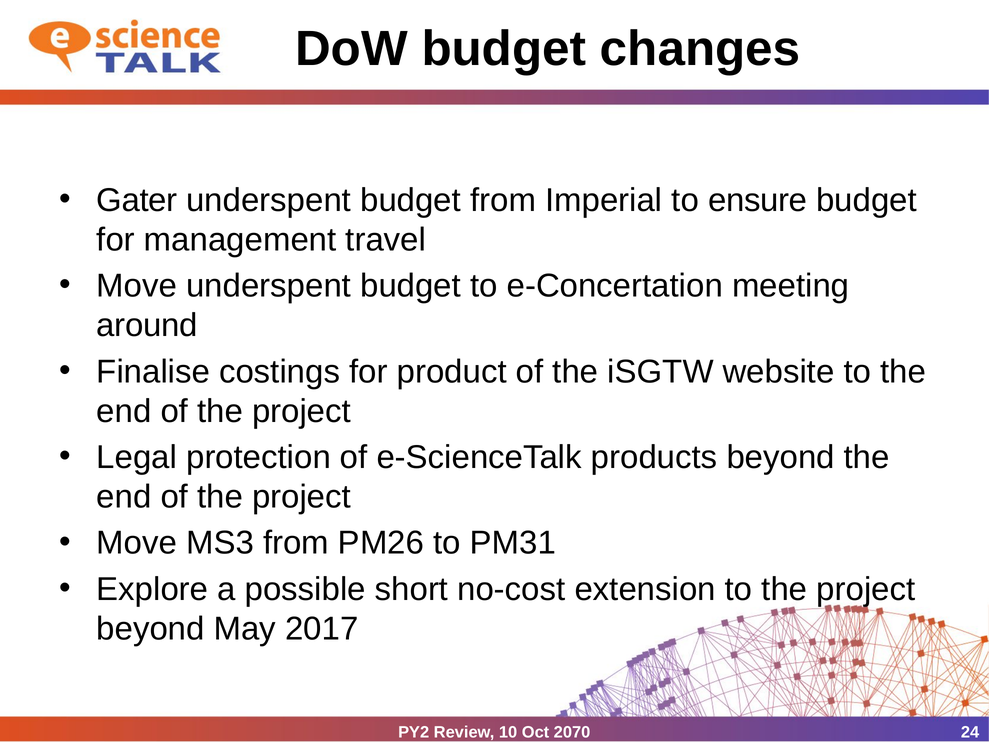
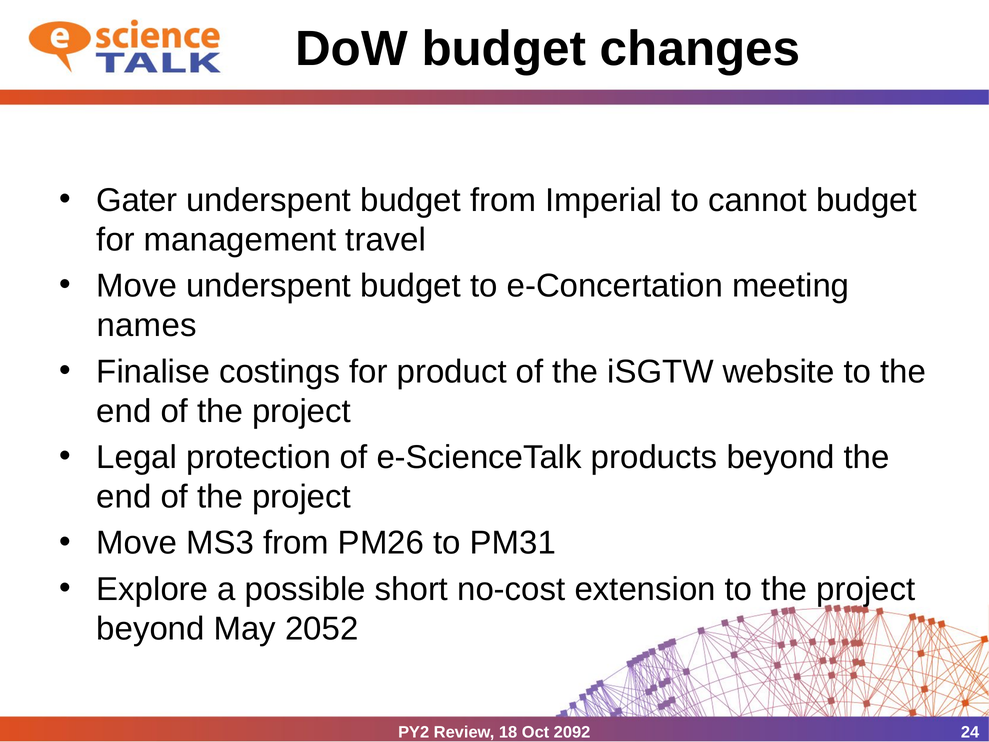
ensure: ensure -> cannot
around: around -> names
2017: 2017 -> 2052
10: 10 -> 18
2070: 2070 -> 2092
